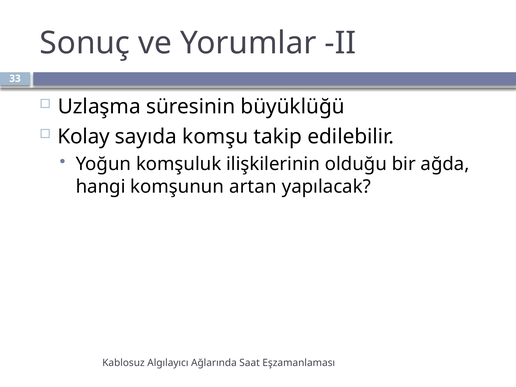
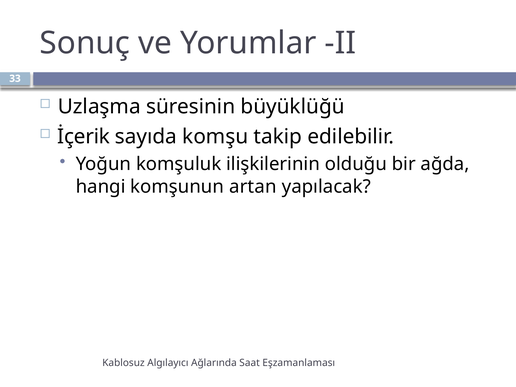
Kolay: Kolay -> İçerik
